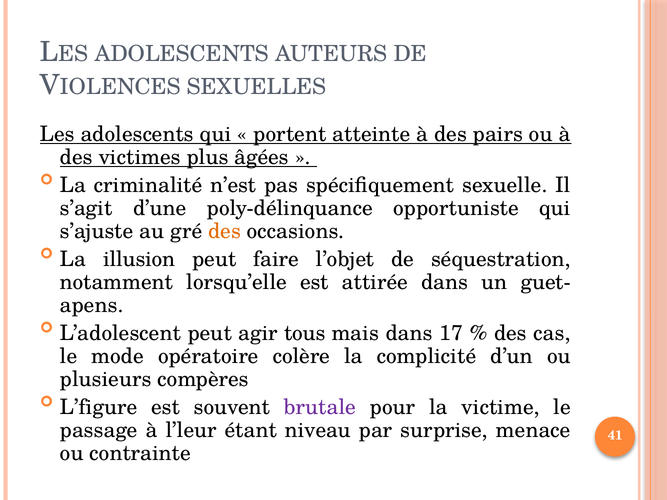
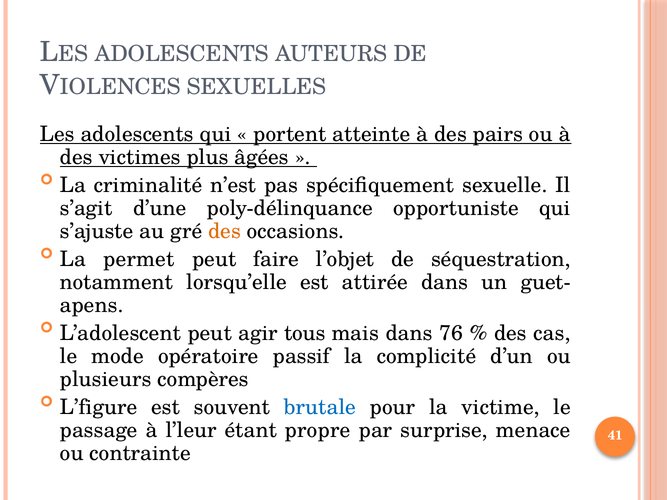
illusion: illusion -> permet
17: 17 -> 76
colère: colère -> passif
brutale colour: purple -> blue
niveau: niveau -> propre
